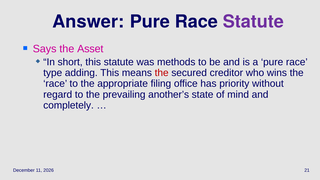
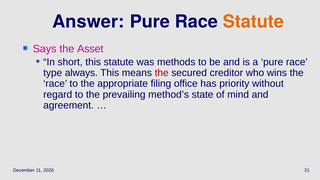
Statute at (253, 22) colour: purple -> orange
adding: adding -> always
another’s: another’s -> method’s
completely: completely -> agreement
